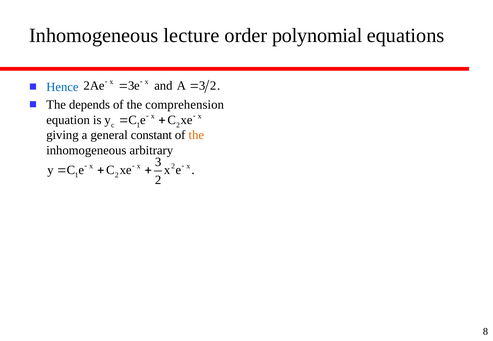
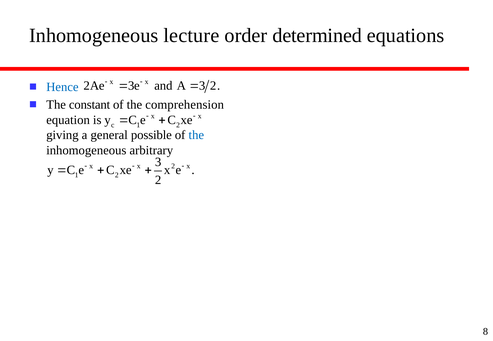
polynomial: polynomial -> determined
depends: depends -> constant
constant: constant -> possible
the at (196, 135) colour: orange -> blue
